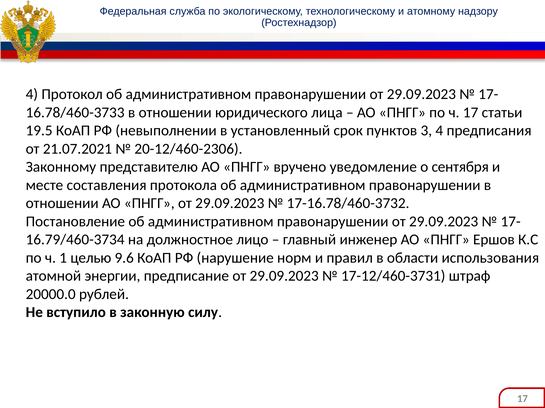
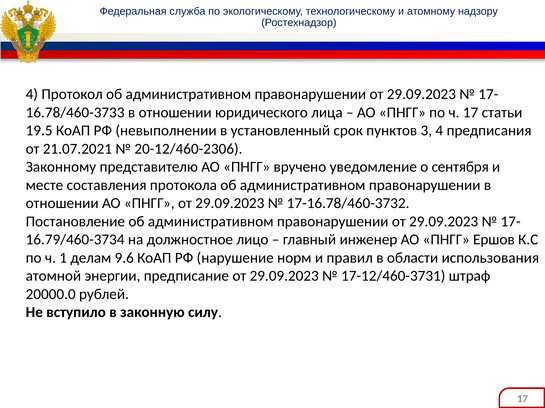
целью: целью -> делам
